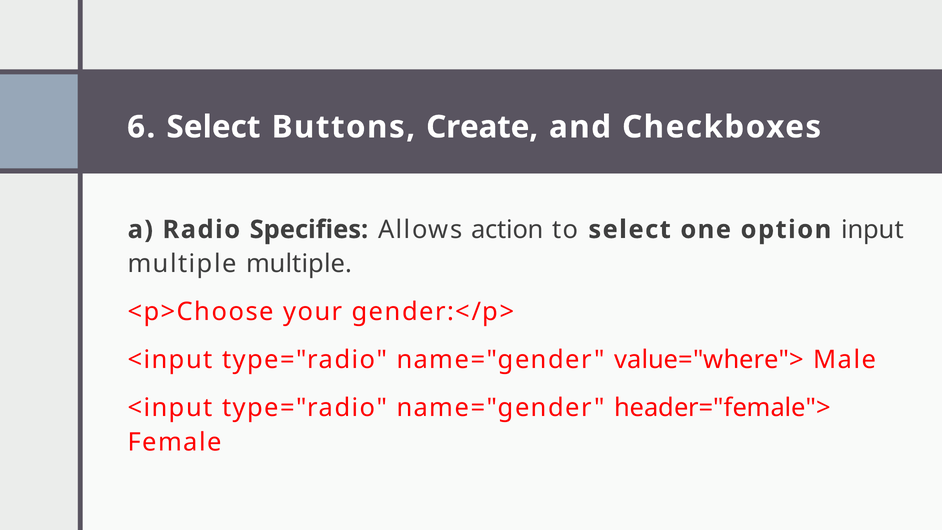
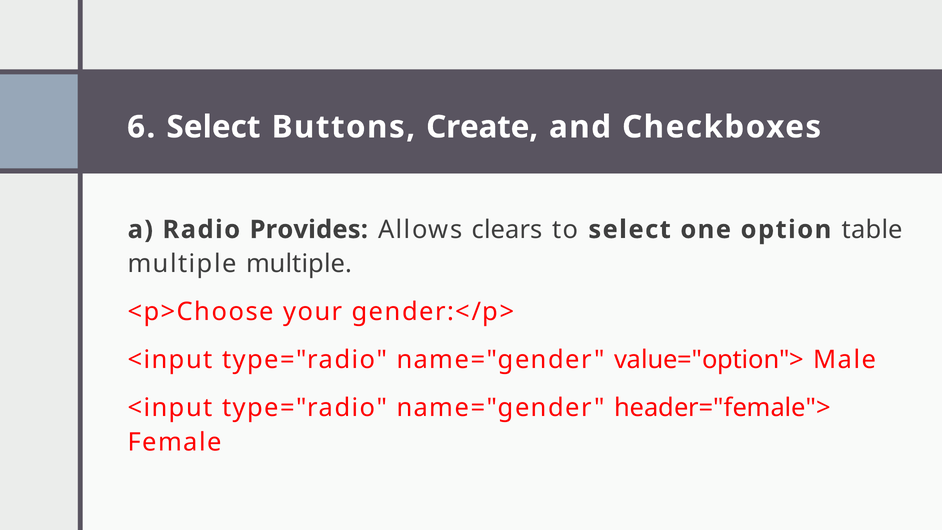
Specifies: Specifies -> Provides
action: action -> clears
input: input -> table
value="where">: value="where"> -> value="option">
